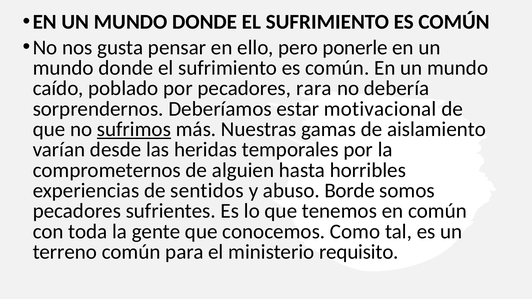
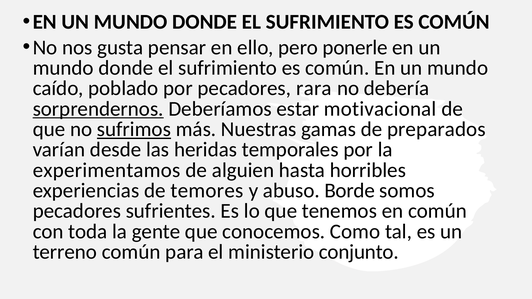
sorprendernos underline: none -> present
aislamiento: aislamiento -> preparados
comprometernos: comprometernos -> experimentamos
sentidos: sentidos -> temores
requisito: requisito -> conjunto
